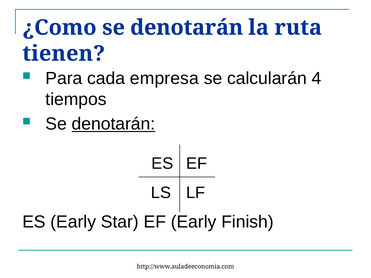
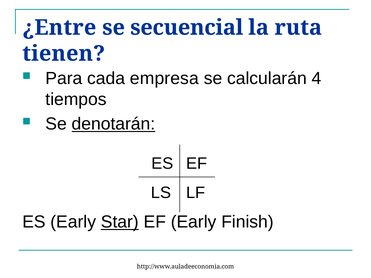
¿Como: ¿Como -> ¿Entre
denotarán at (187, 28): denotarán -> secuencial
Star underline: none -> present
